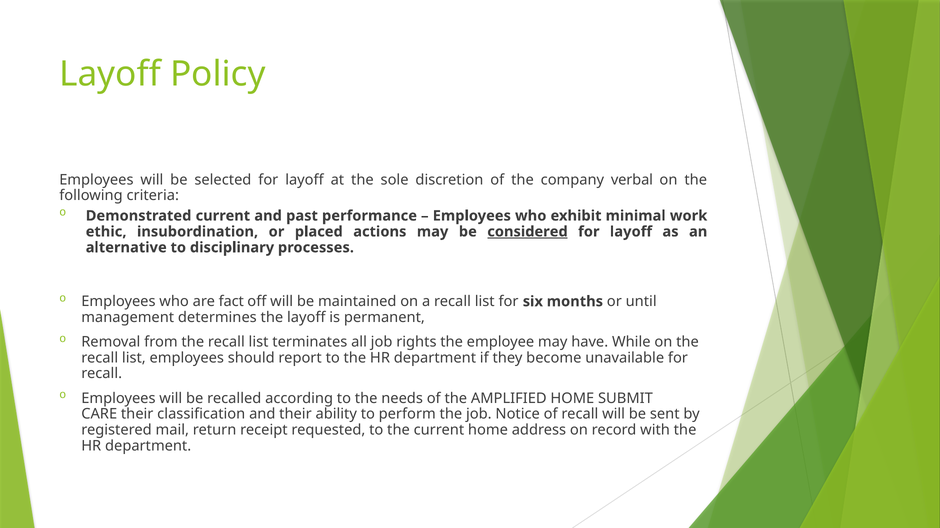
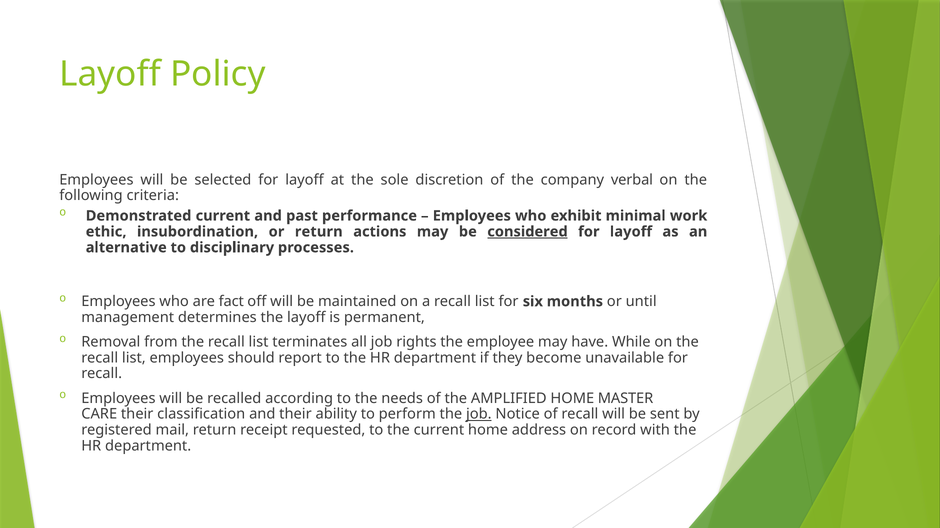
or placed: placed -> return
SUBMIT: SUBMIT -> MASTER
job at (479, 415) underline: none -> present
